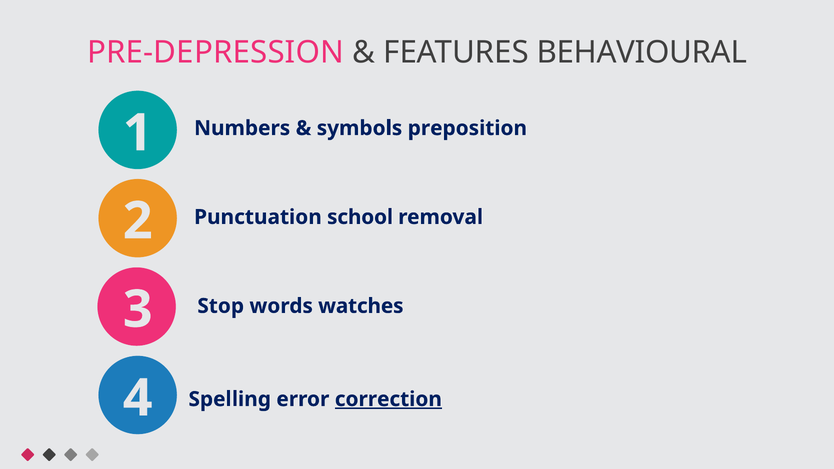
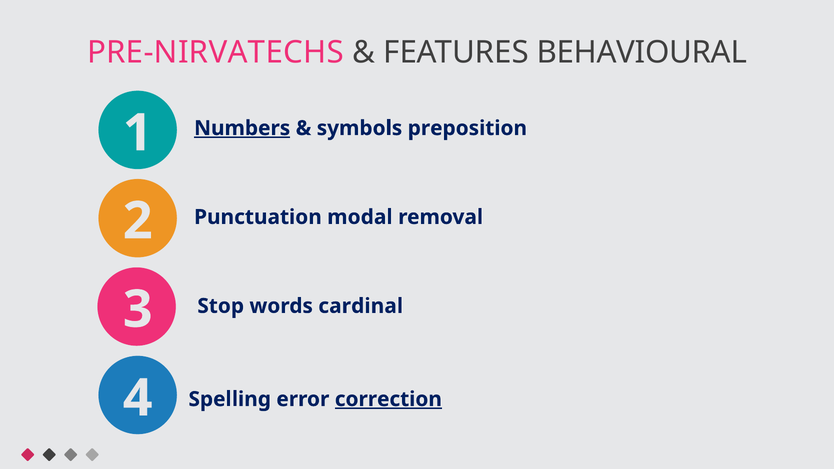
PRE-DEPRESSION: PRE-DEPRESSION -> PRE-NIRVATECHS
Numbers underline: none -> present
school: school -> modal
watches: watches -> cardinal
